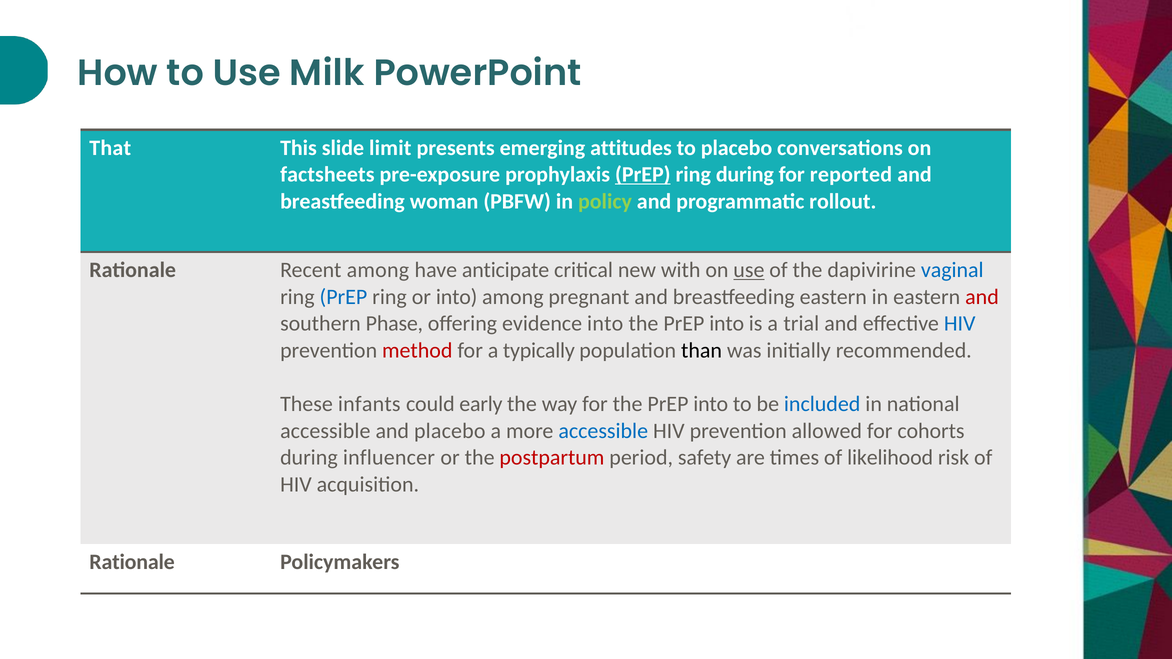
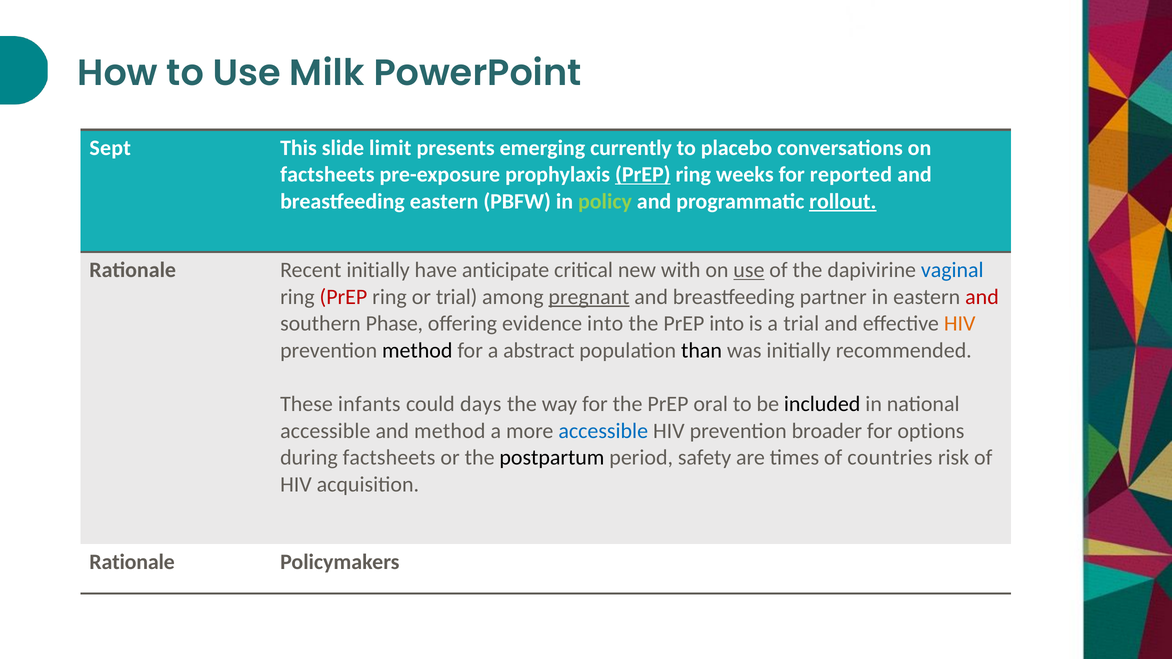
That: That -> Sept
attitudes: attitudes -> currently
ring during: during -> weeks
breastfeeding woman: woman -> eastern
rollout underline: none -> present
Recent among: among -> initially
PrEP at (343, 297) colour: blue -> red
or into: into -> trial
pregnant underline: none -> present
breastfeeding eastern: eastern -> partner
HIV at (960, 324) colour: blue -> orange
method at (417, 351) colour: red -> black
typically: typically -> abstract
early: early -> days
for the PrEP into: into -> oral
included colour: blue -> black
and placebo: placebo -> method
allowed: allowed -> broader
cohorts: cohorts -> options
during influencer: influencer -> factsheets
postpartum colour: red -> black
likelihood: likelihood -> countries
